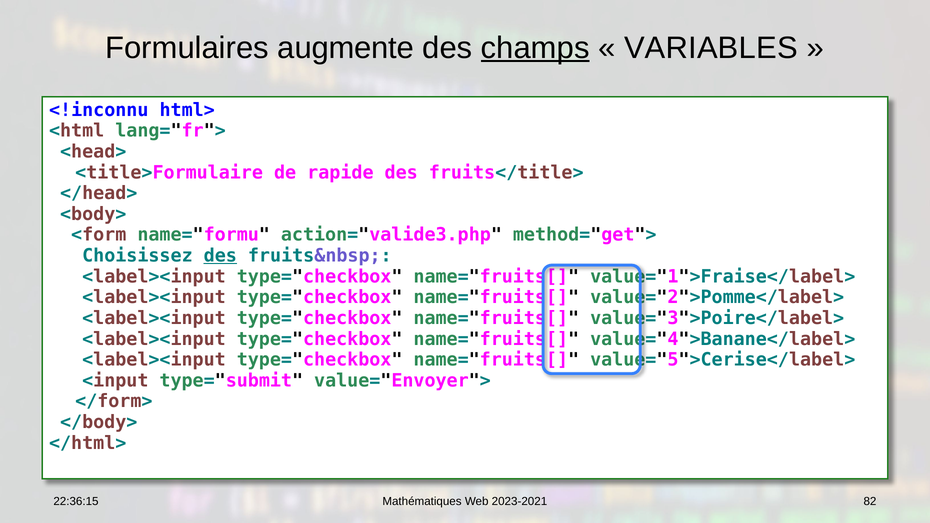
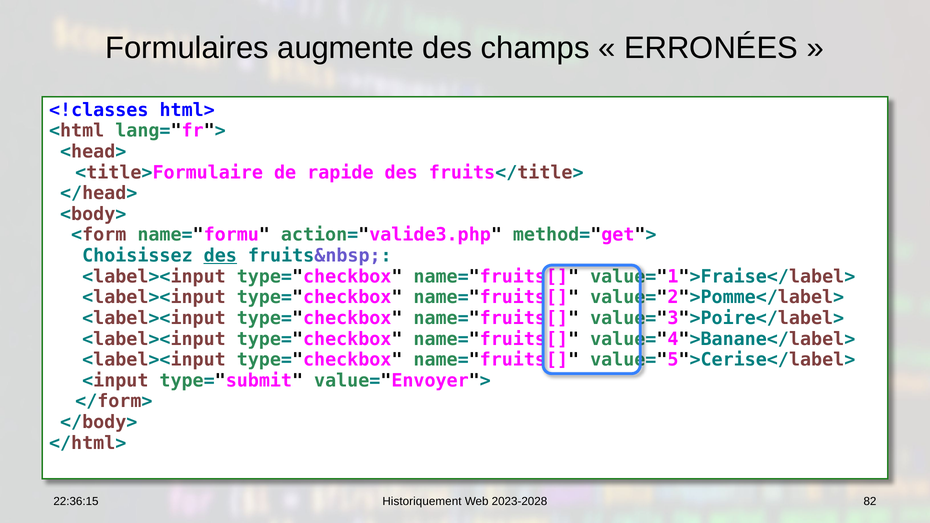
champs underline: present -> none
VARIABLES: VARIABLES -> ERRONÉES
<!inconnu: <!inconnu -> <!classes
Mathématiques: Mathématiques -> Historiquement
2023-2021: 2023-2021 -> 2023-2028
